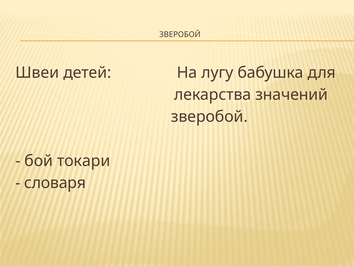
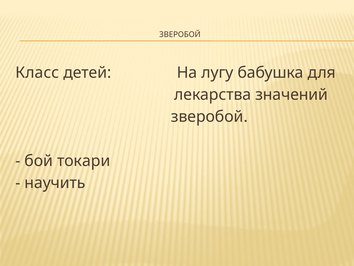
Швеи: Швеи -> Класс
словаря: словаря -> научить
